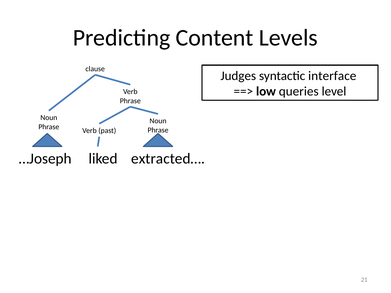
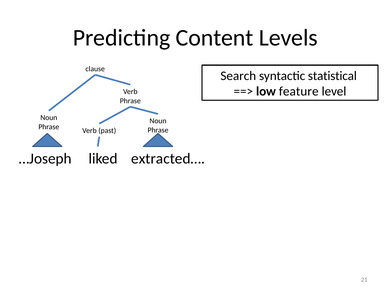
Judges: Judges -> Search
interface: interface -> statistical
queries: queries -> feature
